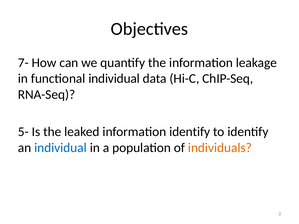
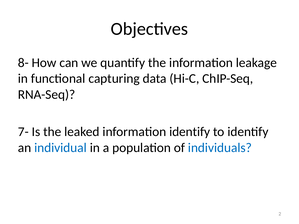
7-: 7- -> 8-
functional individual: individual -> capturing
5-: 5- -> 7-
individuals colour: orange -> blue
